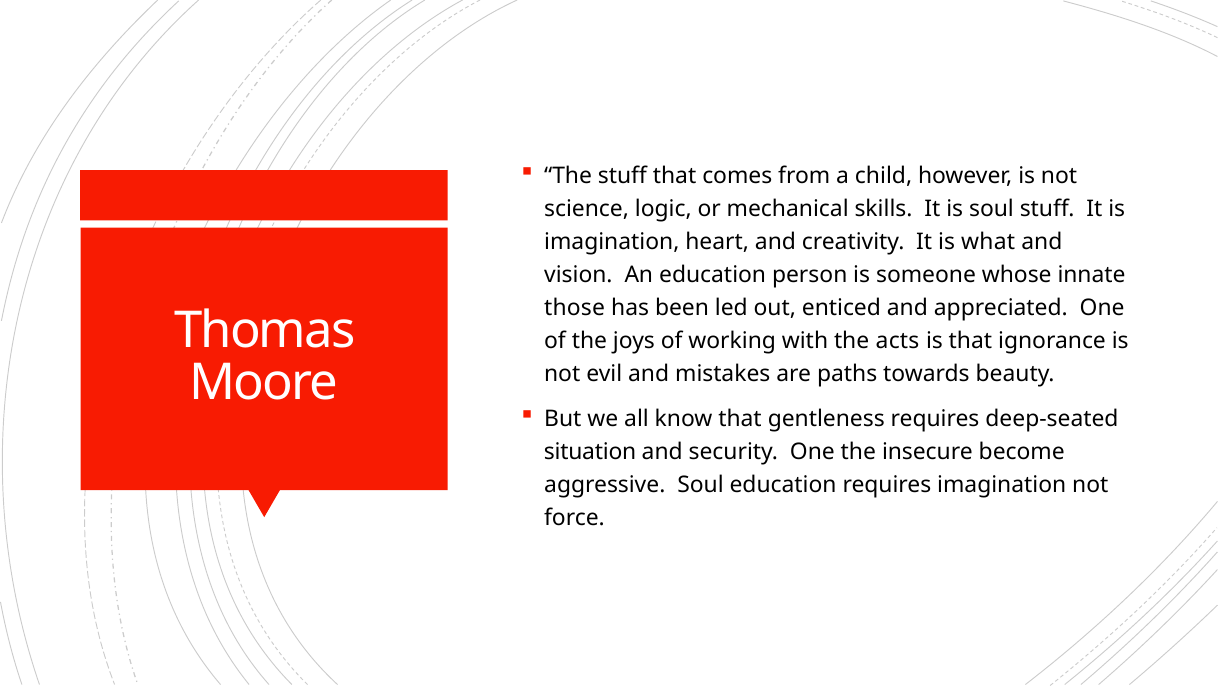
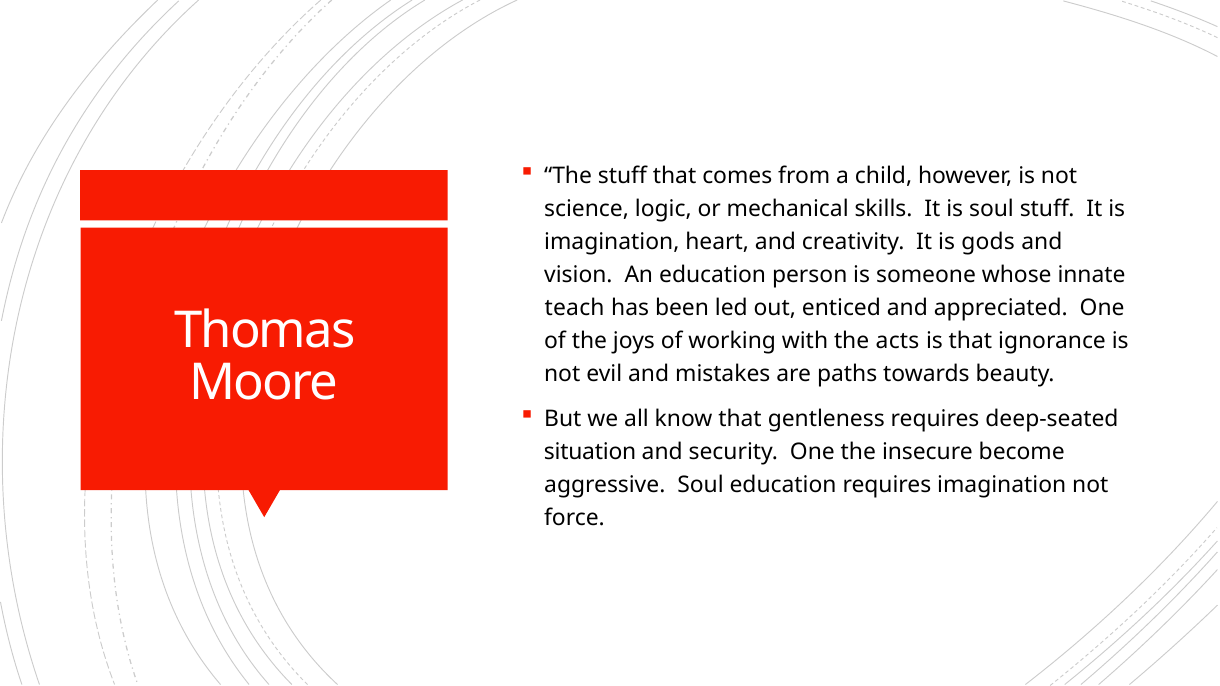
what: what -> gods
those: those -> teach
